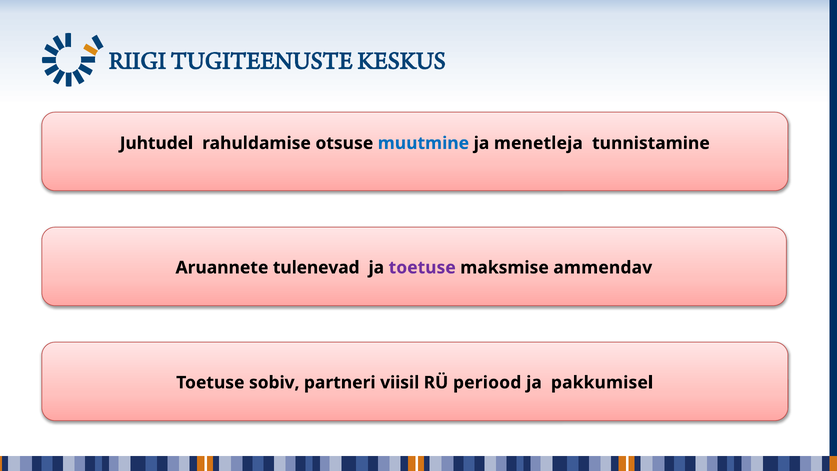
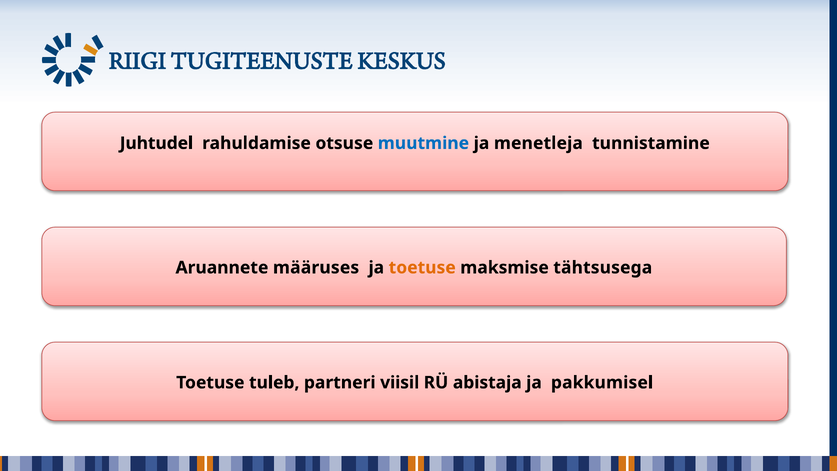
tulenevad: tulenevad -> määruses
toetuse at (422, 268) colour: purple -> orange
ammendav: ammendav -> tähtsusega
sobiv: sobiv -> tuleb
periood: periood -> abistaja
